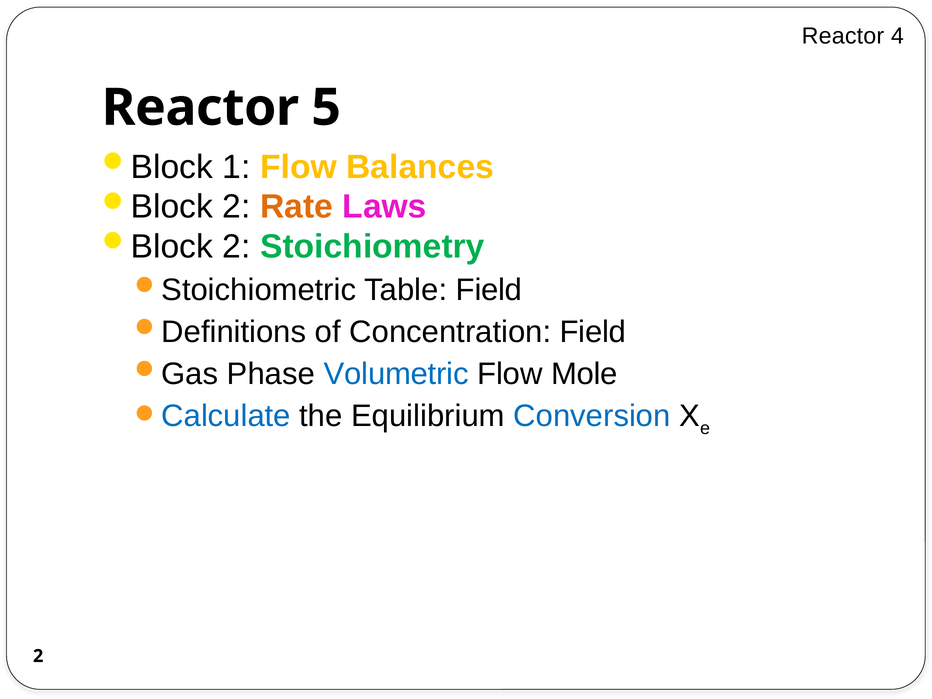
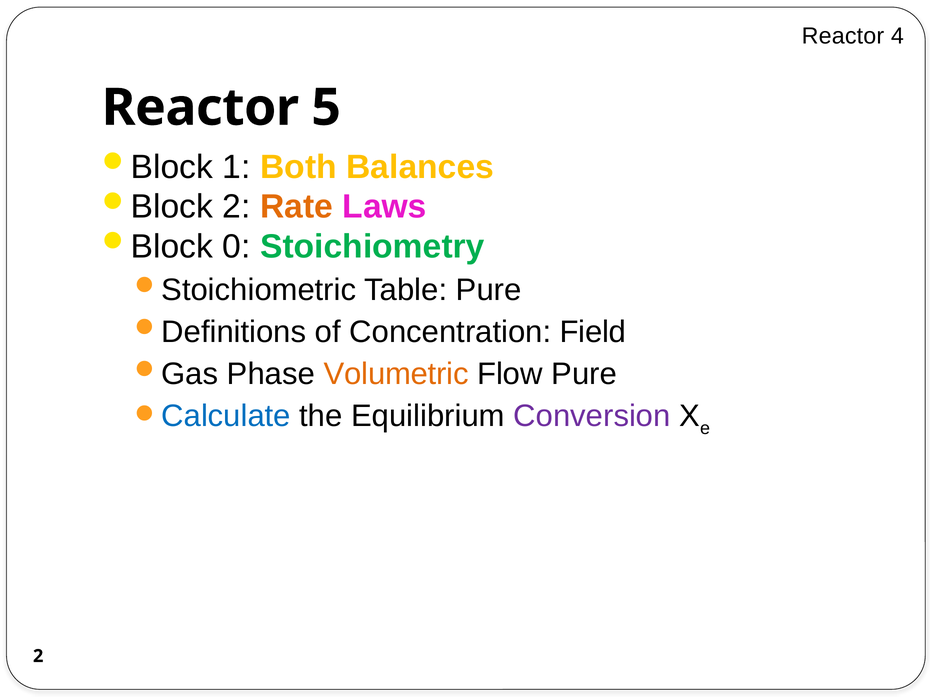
1 Flow: Flow -> Both
2 at (236, 247): 2 -> 0
Table Field: Field -> Pure
Volumetric colour: blue -> orange
Flow Mole: Mole -> Pure
Conversion colour: blue -> purple
